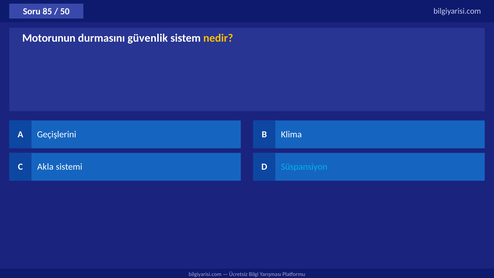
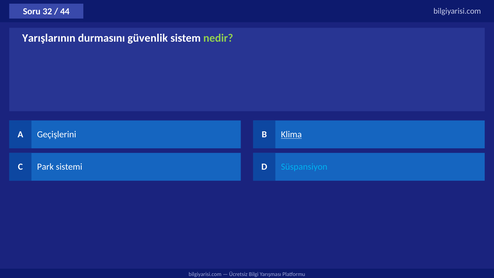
85: 85 -> 32
50: 50 -> 44
Motorunun: Motorunun -> Yarışlarının
nedir colour: yellow -> light green
Klima underline: none -> present
Akla: Akla -> Park
